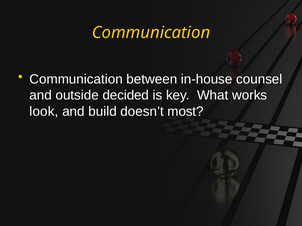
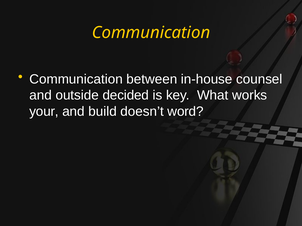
look: look -> your
most: most -> word
